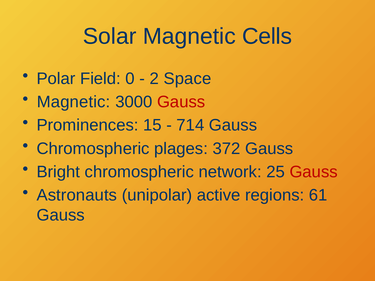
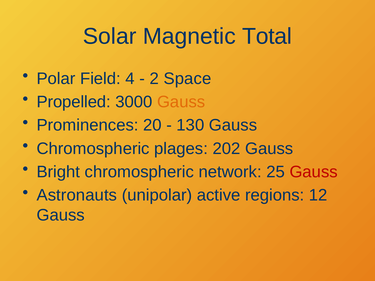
Cells: Cells -> Total
0: 0 -> 4
Magnetic at (74, 102): Magnetic -> Propelled
Gauss at (181, 102) colour: red -> orange
15: 15 -> 20
714: 714 -> 130
372: 372 -> 202
61: 61 -> 12
